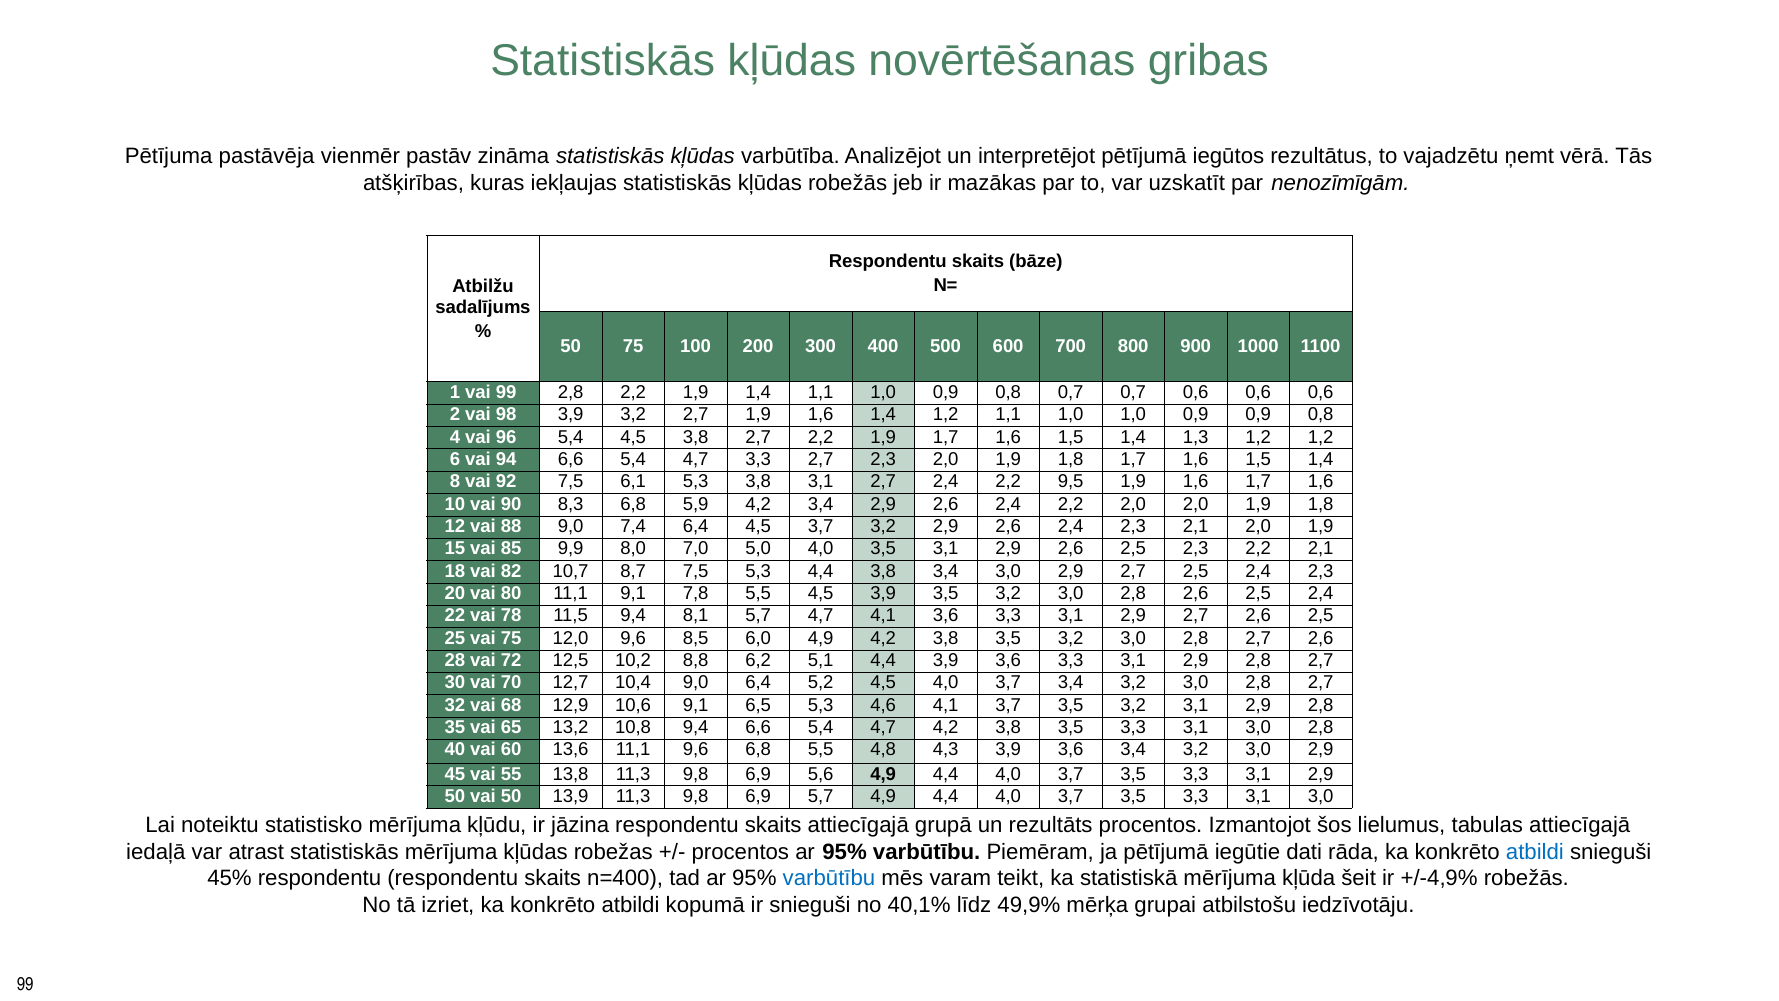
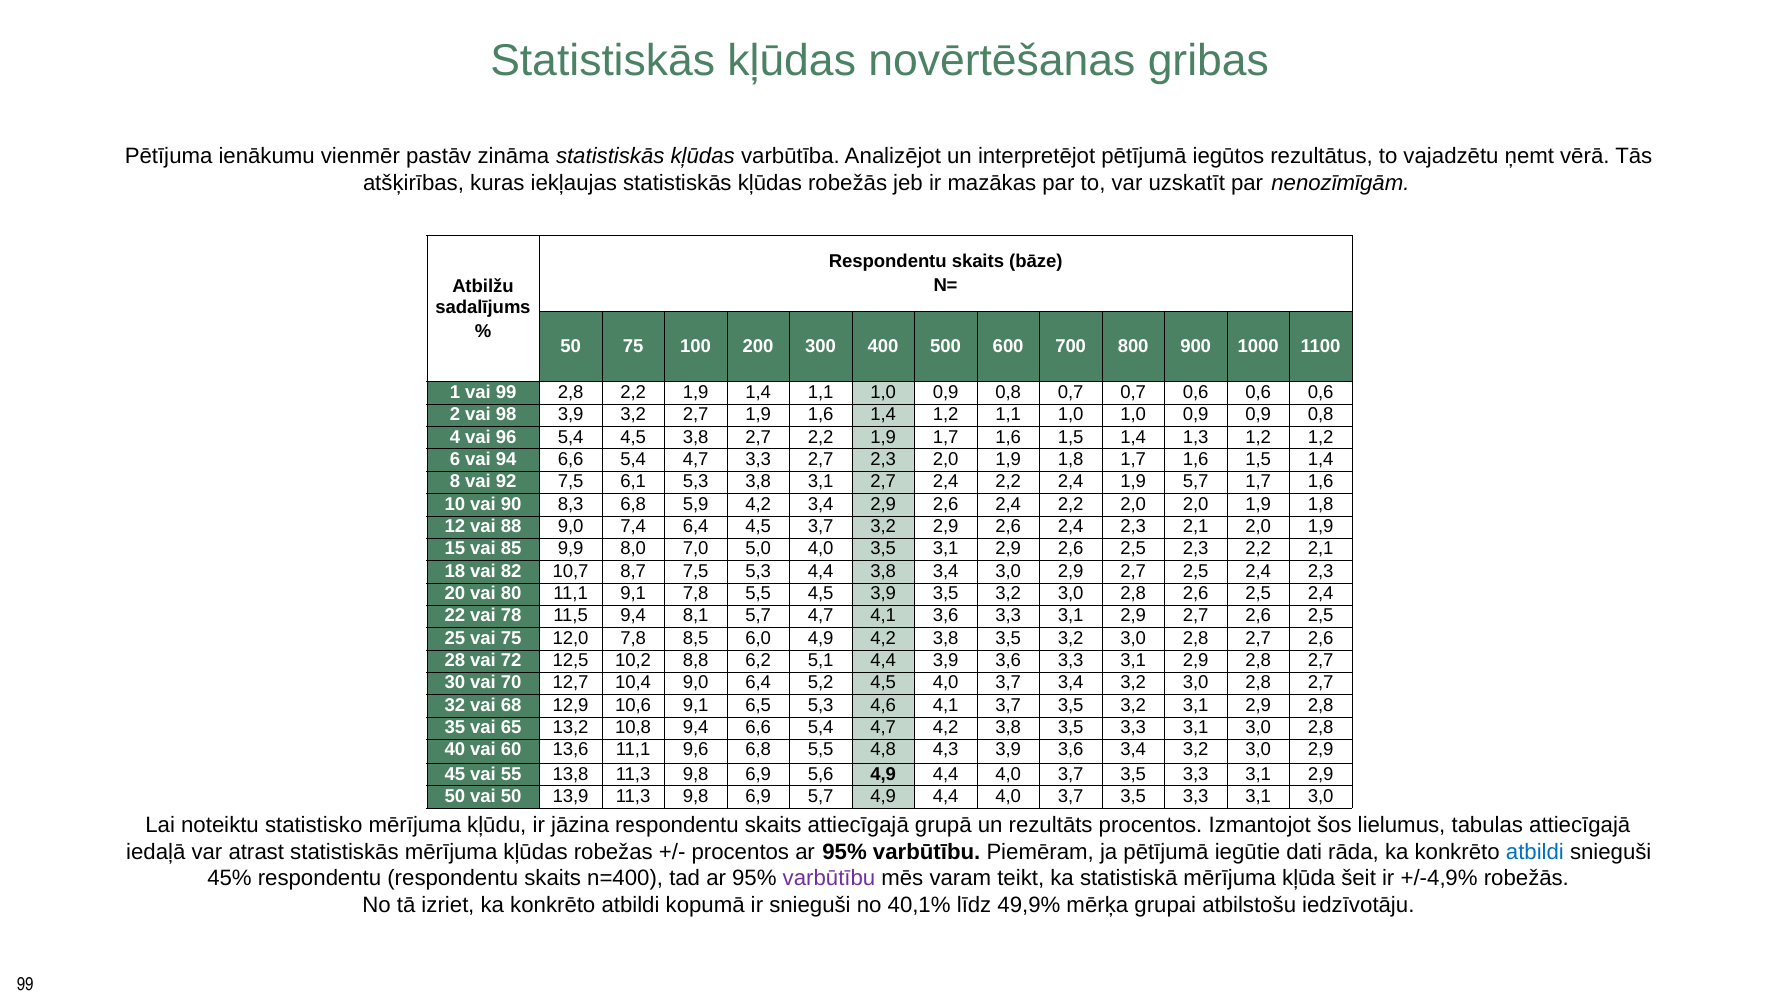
pastāvēja: pastāvēja -> ienākumu
2,2 9,5: 9,5 -> 2,4
1,6 at (1196, 481): 1,6 -> 5,7
12,0 9,6: 9,6 -> 7,8
varbūtību at (829, 878) colour: blue -> purple
